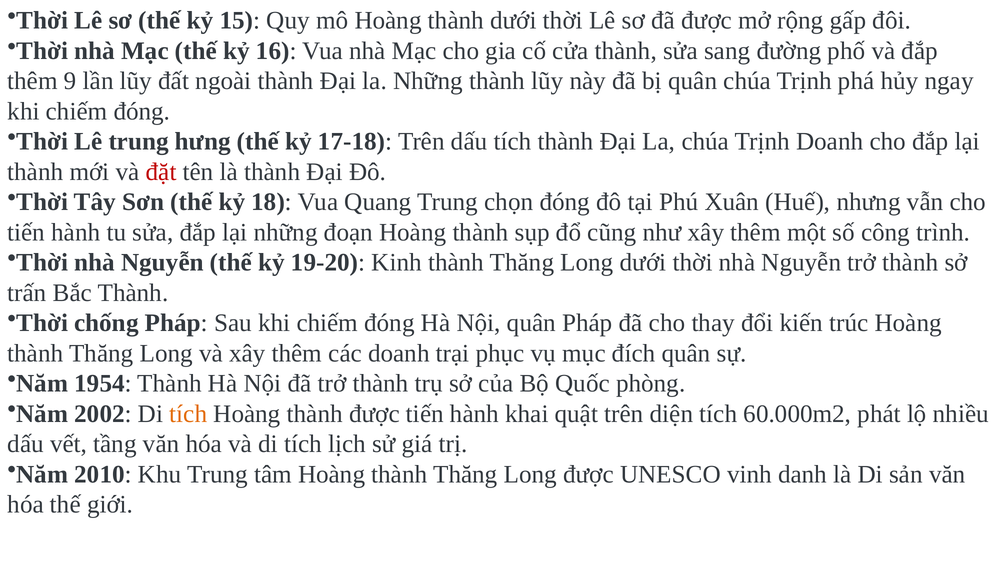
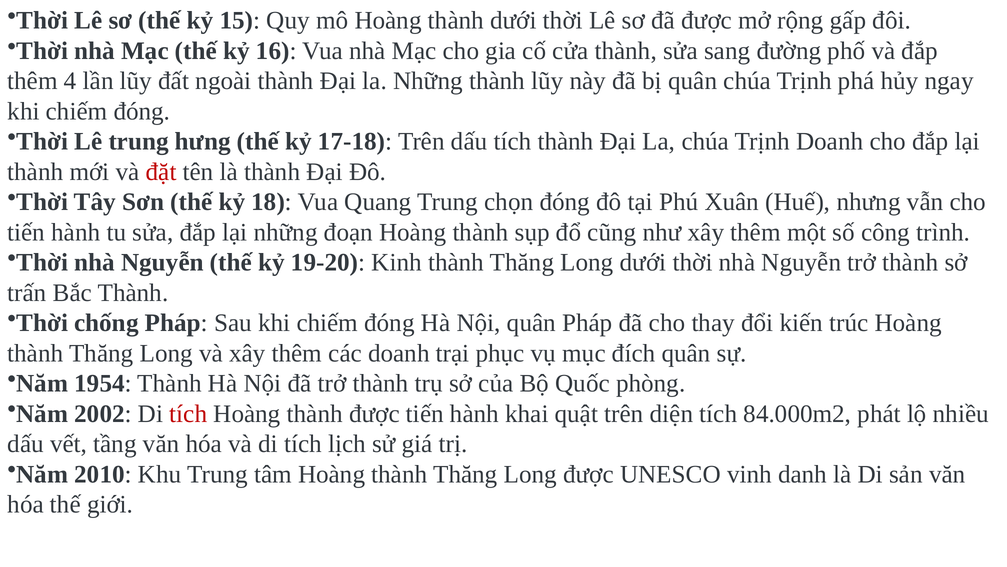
9: 9 -> 4
tích at (188, 413) colour: orange -> red
60.000m2: 60.000m2 -> 84.000m2
